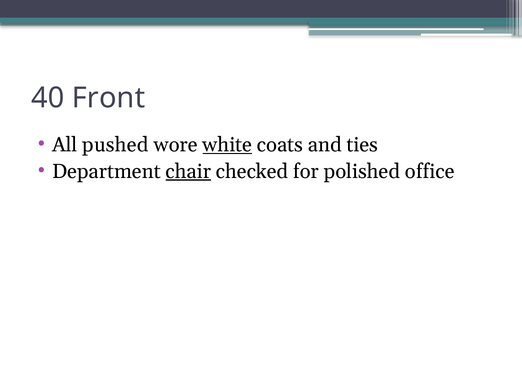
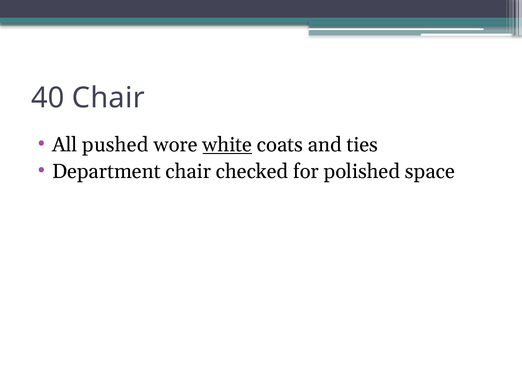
40 Front: Front -> Chair
chair at (188, 171) underline: present -> none
office: office -> space
